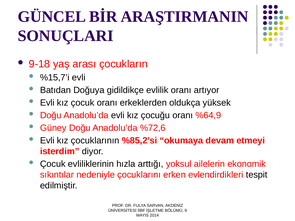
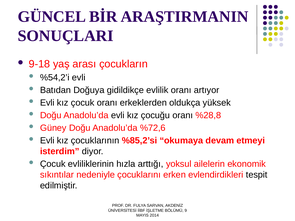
%15,7’i: %15,7’i -> %54,2’i
%64,9: %64,9 -> %28,8
